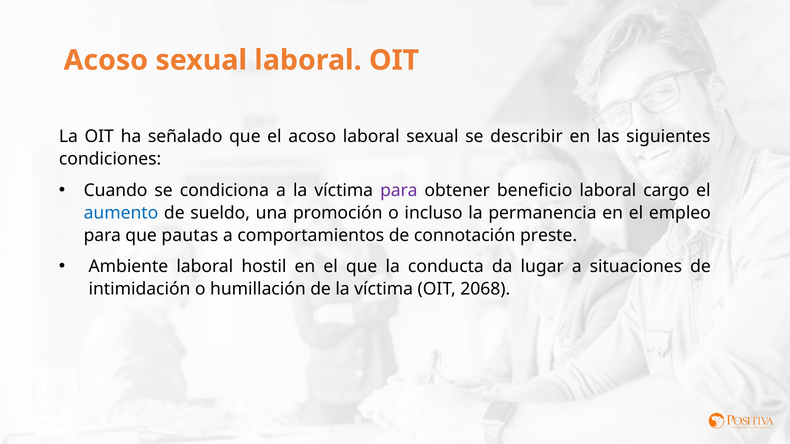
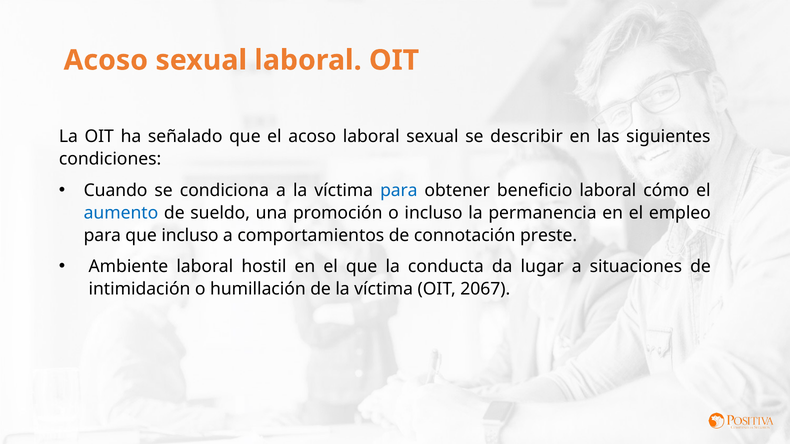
para at (399, 190) colour: purple -> blue
cargo: cargo -> cómo
que pautas: pautas -> incluso
2068: 2068 -> 2067
